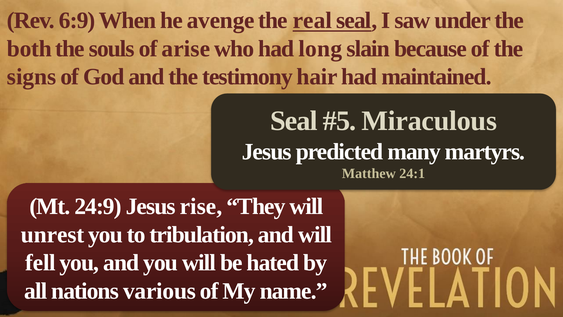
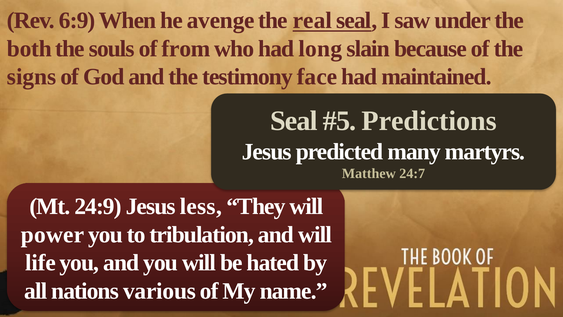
arise: arise -> from
hair: hair -> face
Miraculous: Miraculous -> Predictions
24:1: 24:1 -> 24:7
rise: rise -> less
unrest: unrest -> power
fell: fell -> life
